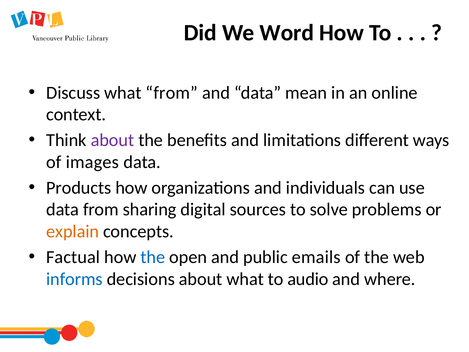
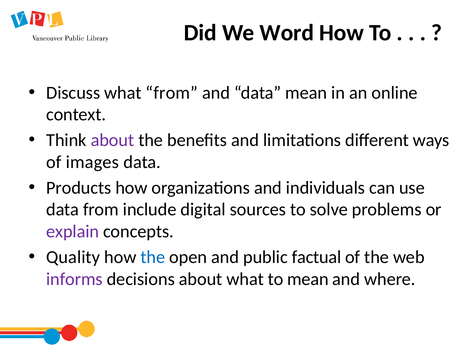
sharing: sharing -> include
explain colour: orange -> purple
Factual: Factual -> Quality
emails: emails -> factual
informs colour: blue -> purple
to audio: audio -> mean
